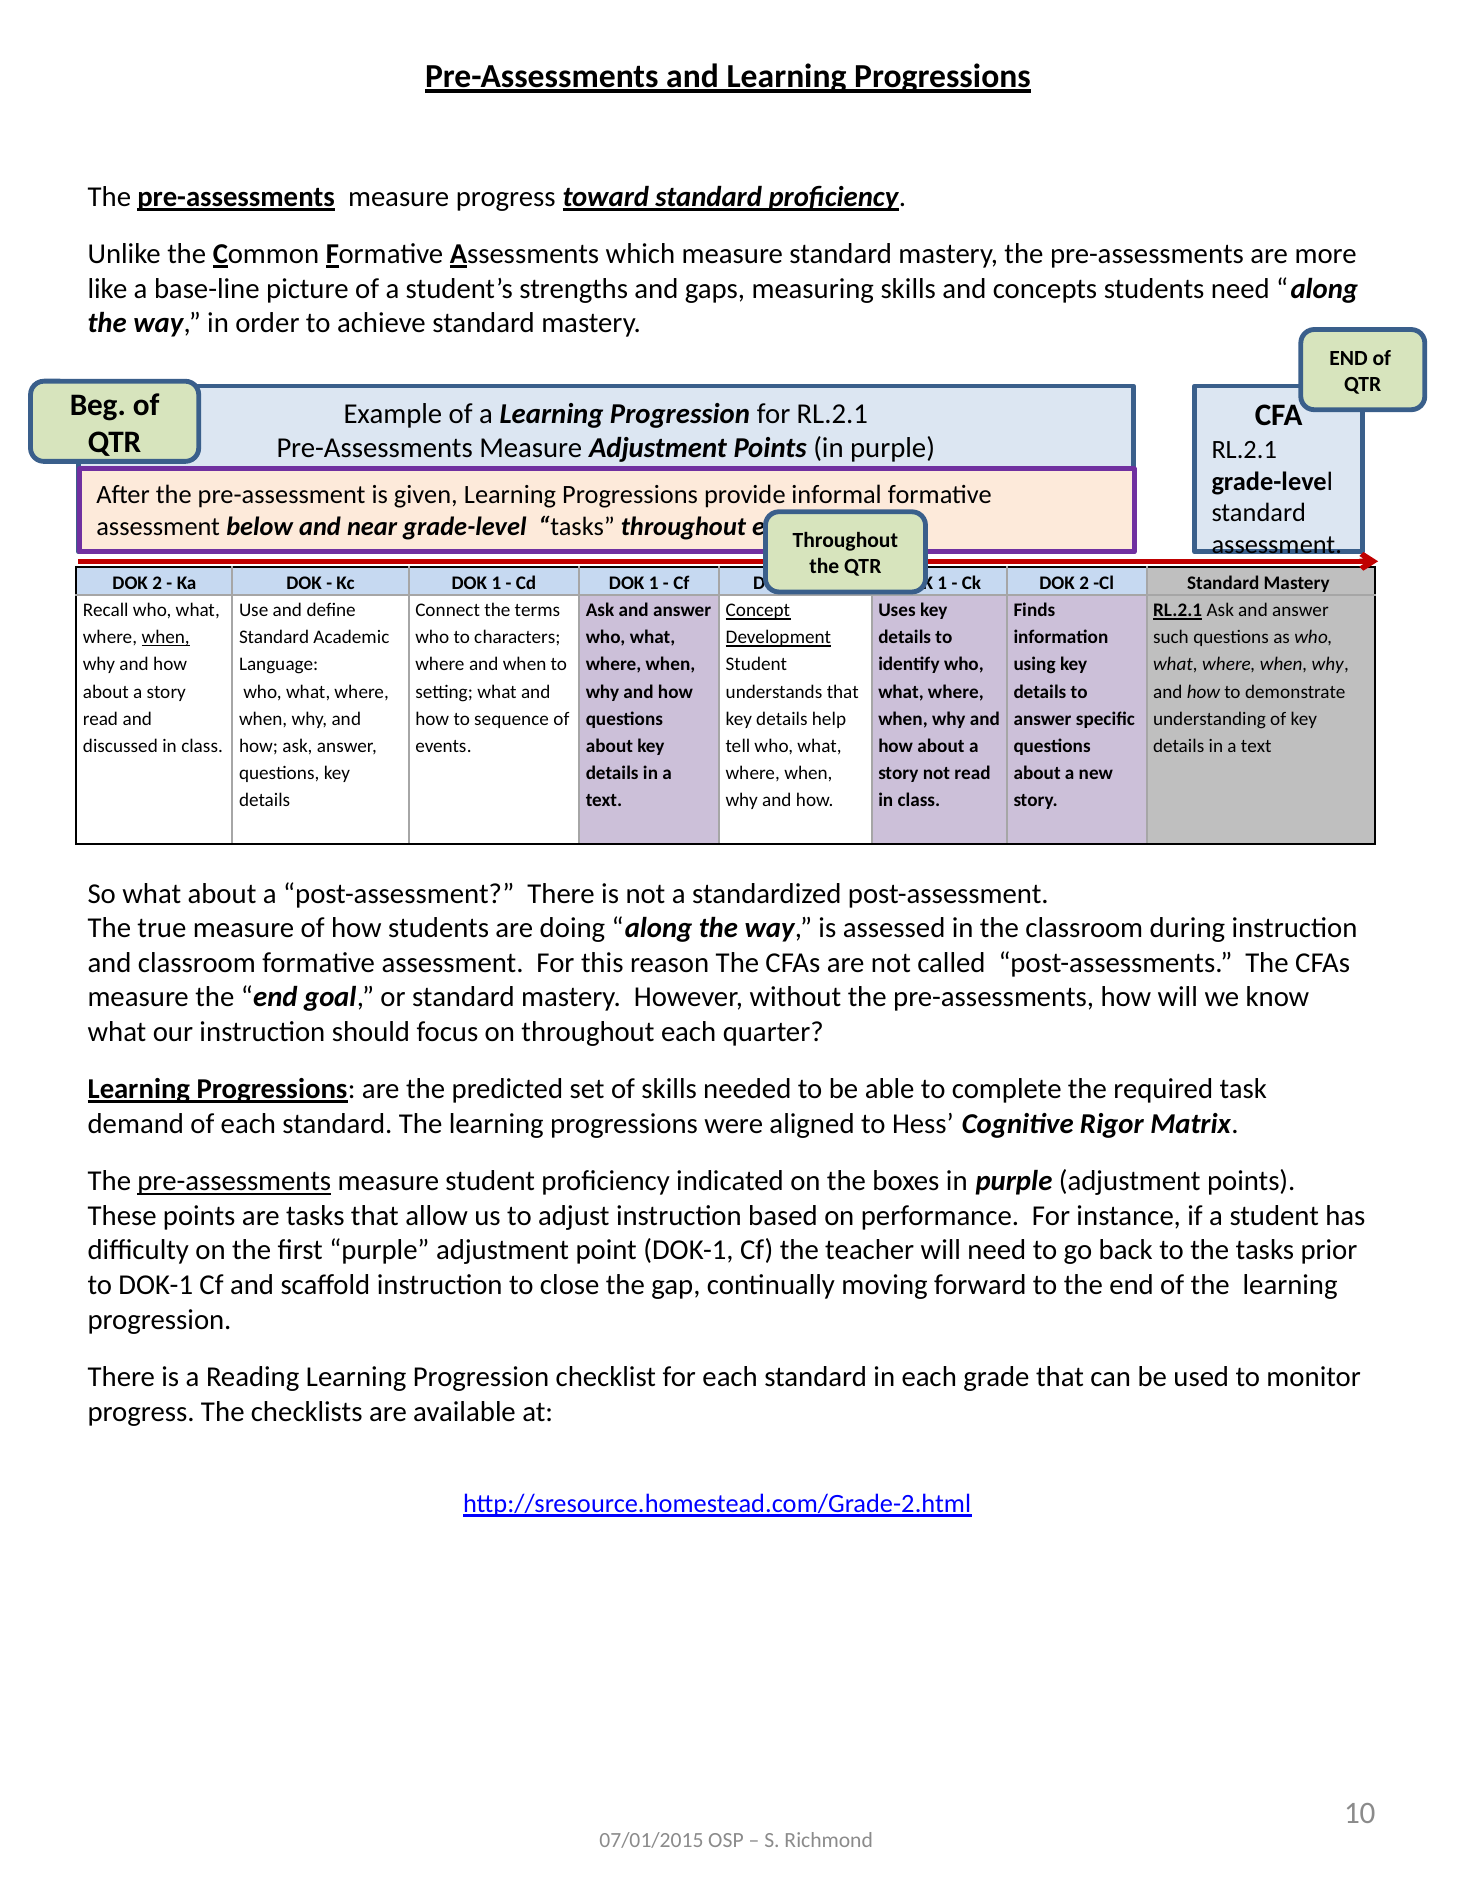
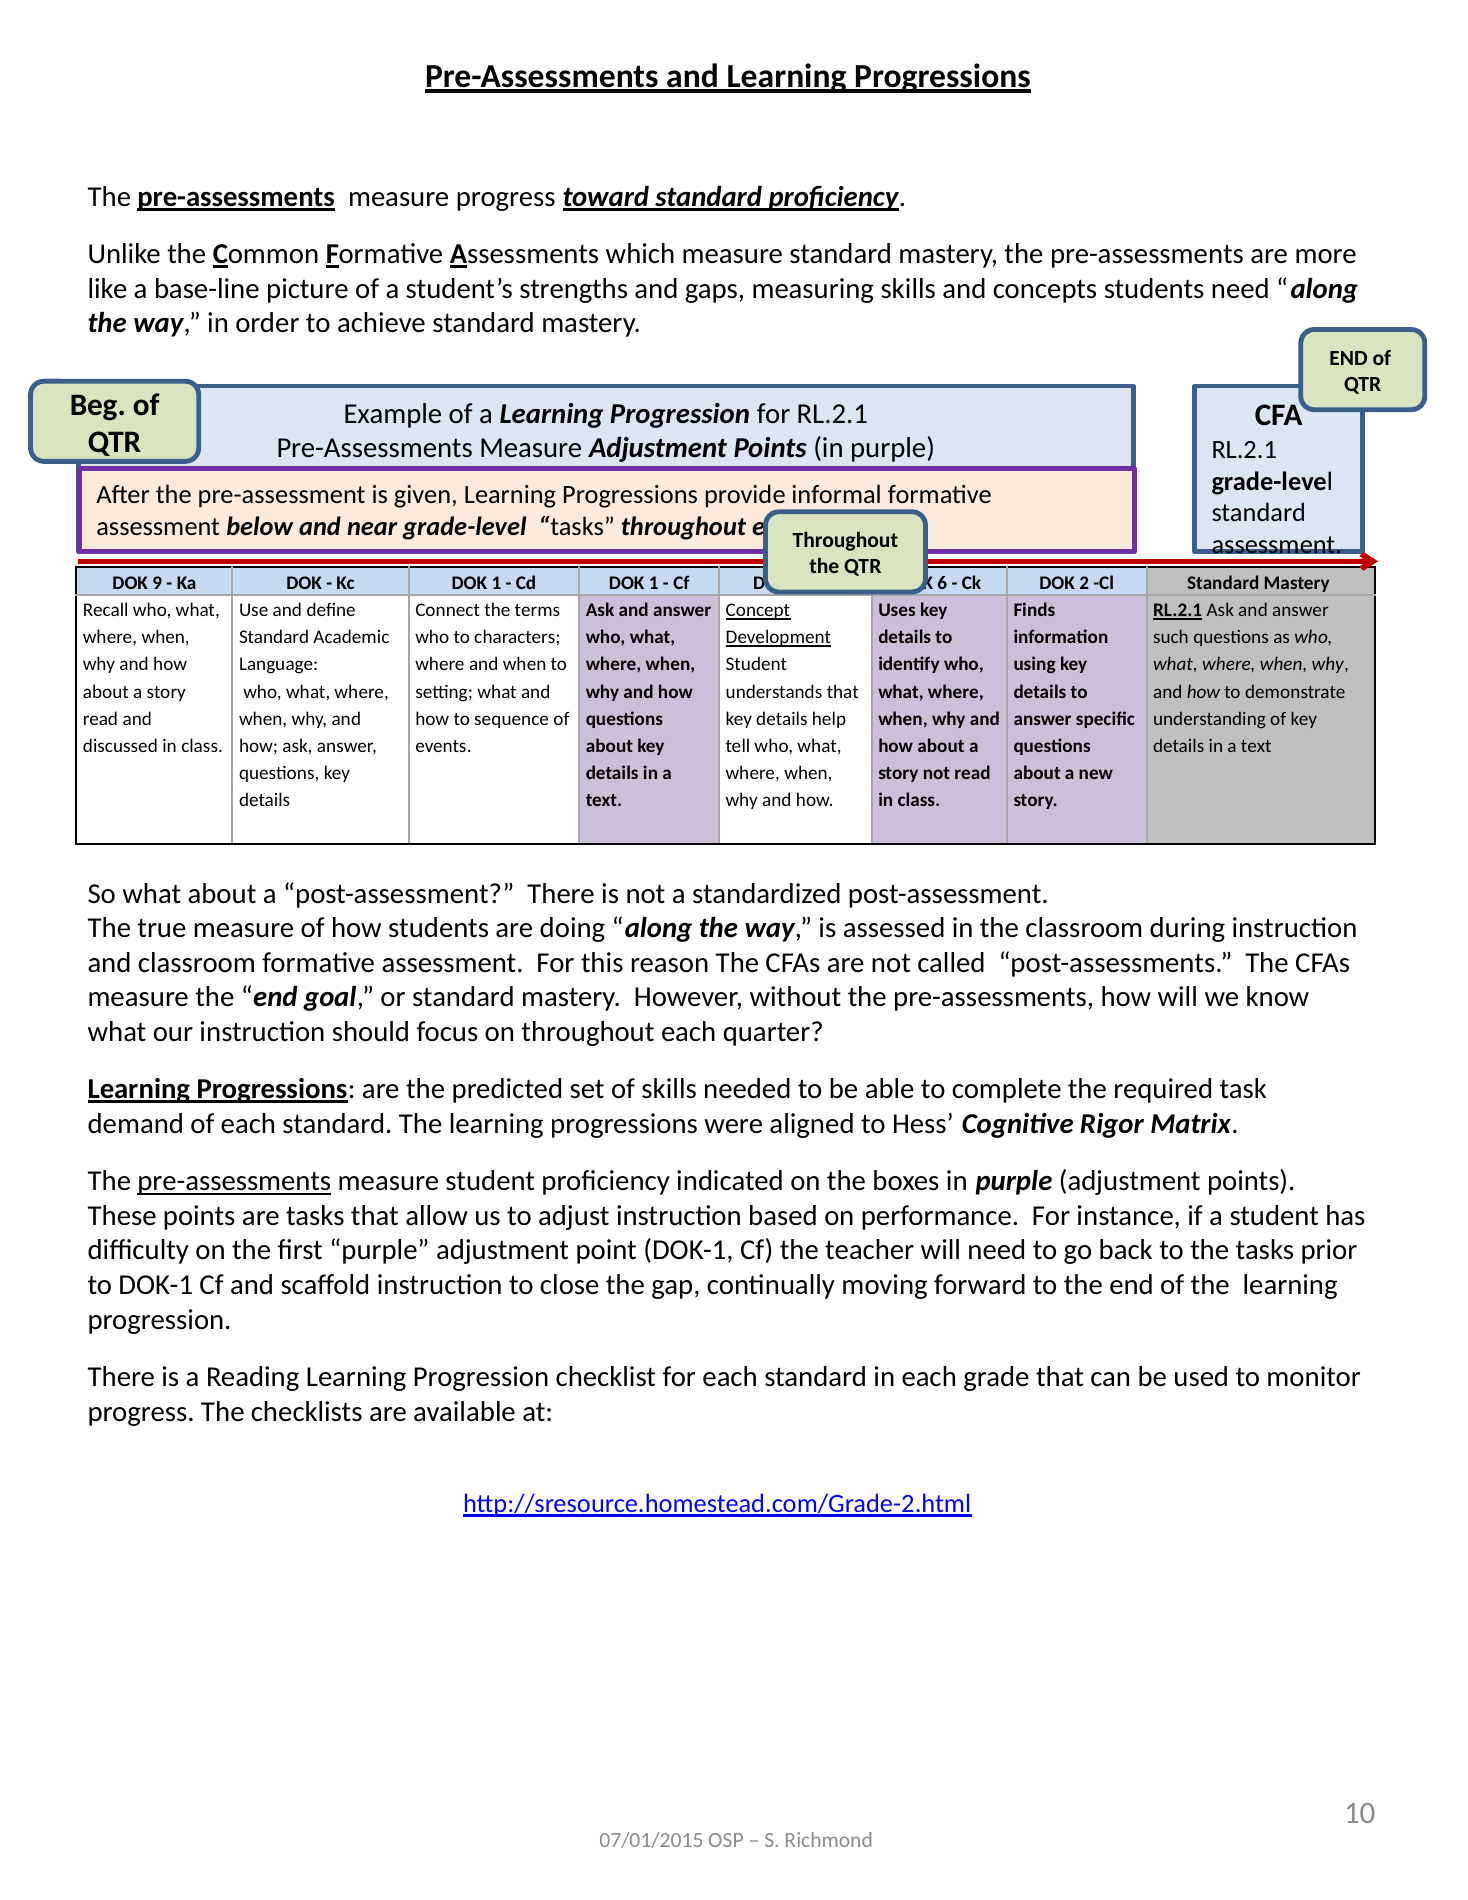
2 at (157, 583): 2 -> 9
1 at (942, 583): 1 -> 6
when at (166, 637) underline: present -> none
